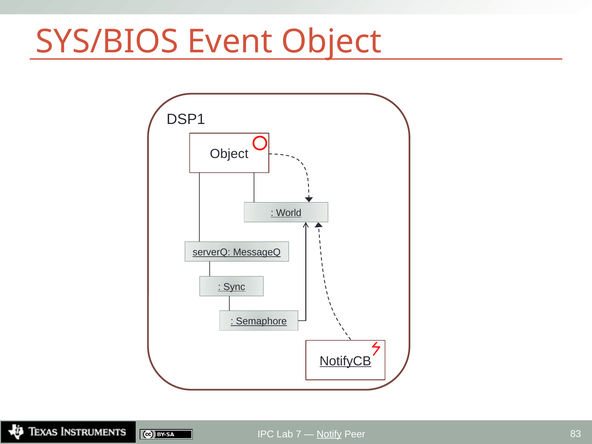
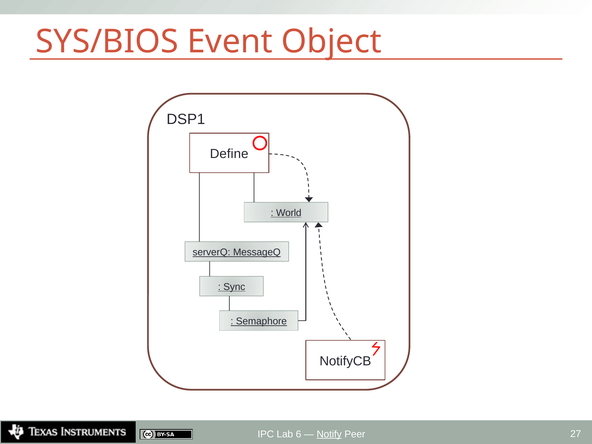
Object at (229, 154): Object -> Define
NotifyCB underline: present -> none
7: 7 -> 6
83: 83 -> 27
